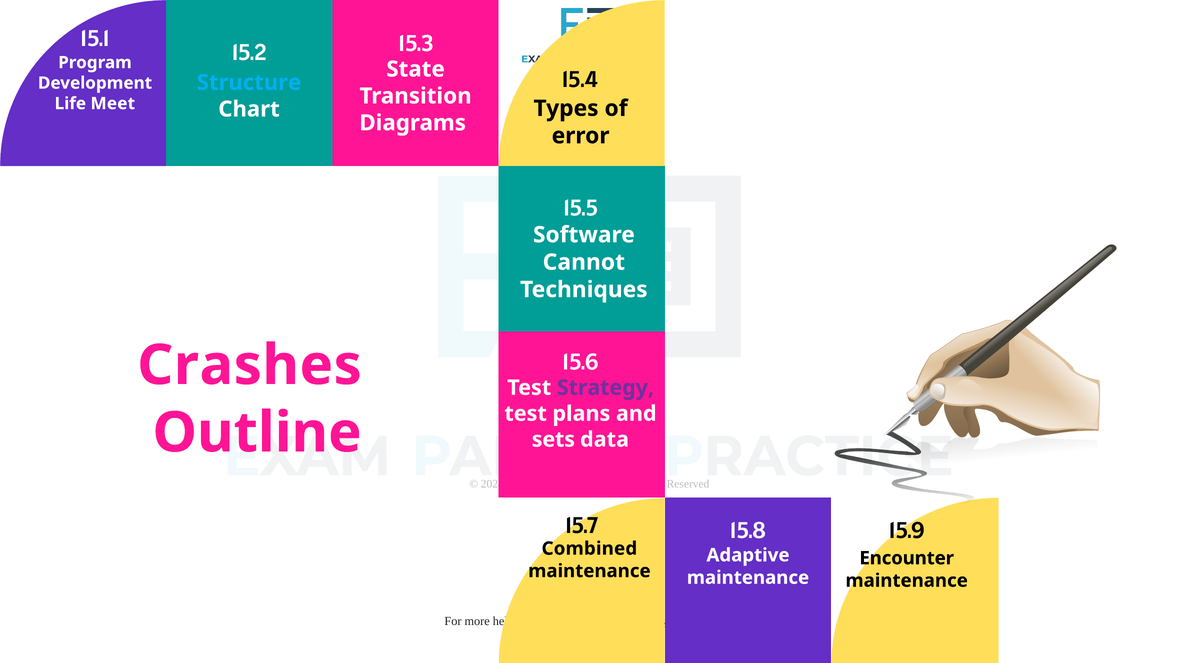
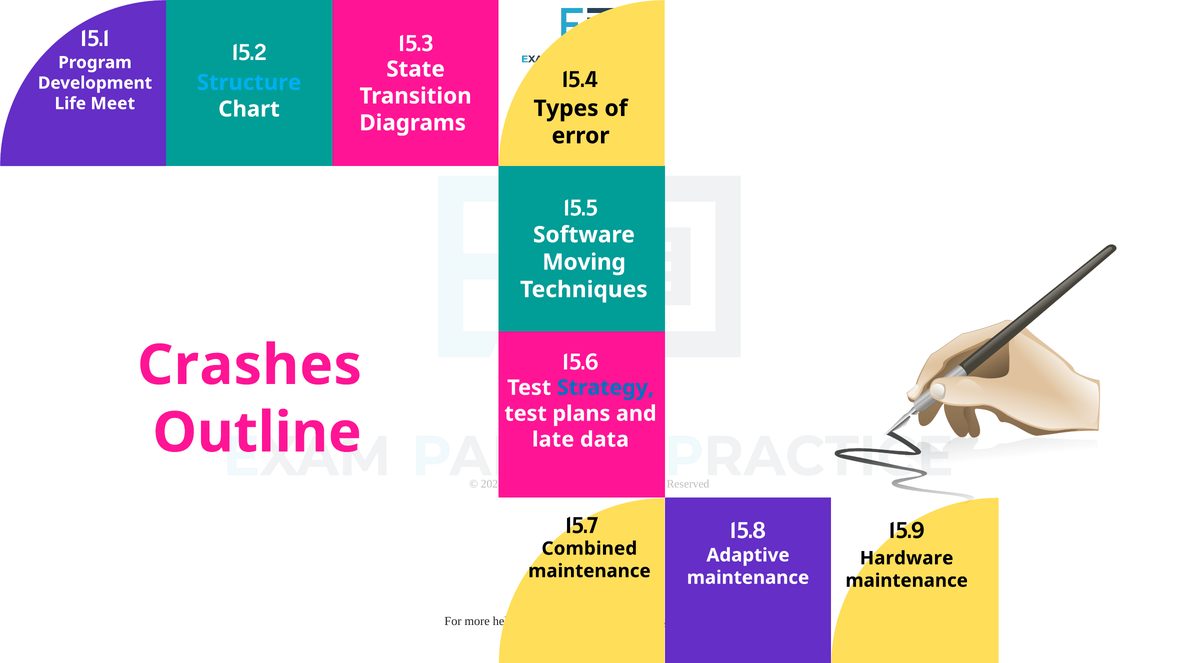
Cannot: Cannot -> Moving
Strategy colour: purple -> blue
sets: sets -> late
Encounter: Encounter -> Hardware
